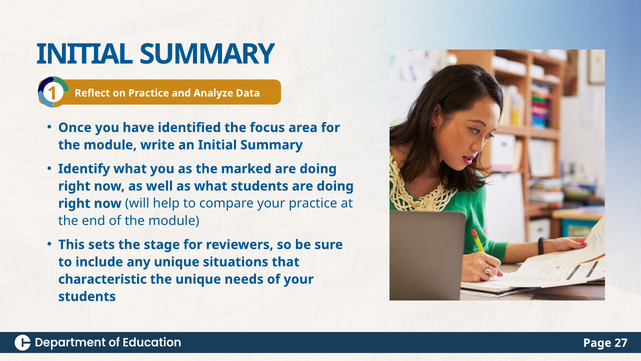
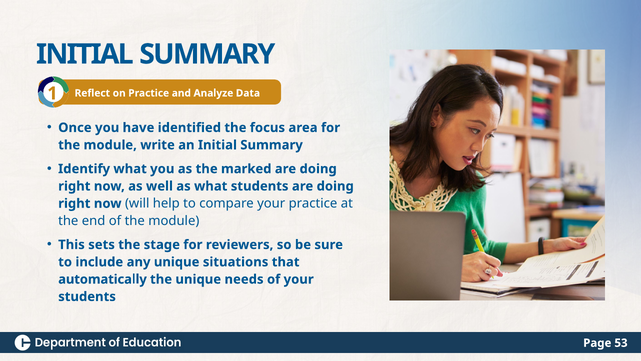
characteristic: characteristic -> automatically
27: 27 -> 53
